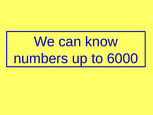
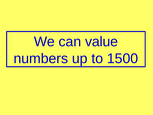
know: know -> value
6000: 6000 -> 1500
